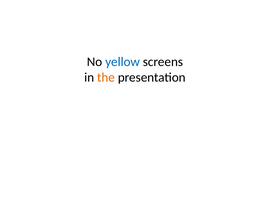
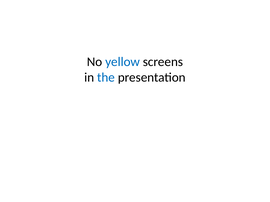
the colour: orange -> blue
